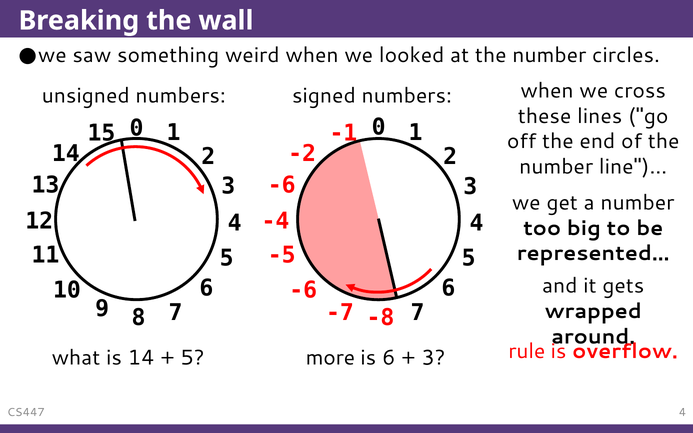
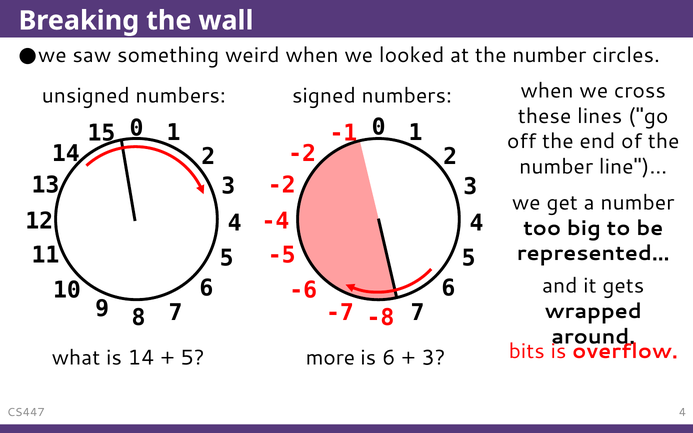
-6 at (282, 185): -6 -> -2
rule: rule -> bits
